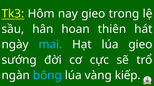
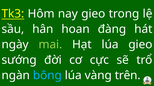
thiên: thiên -> đàng
mai colour: light blue -> light green
kiếp: kiếp -> trên
